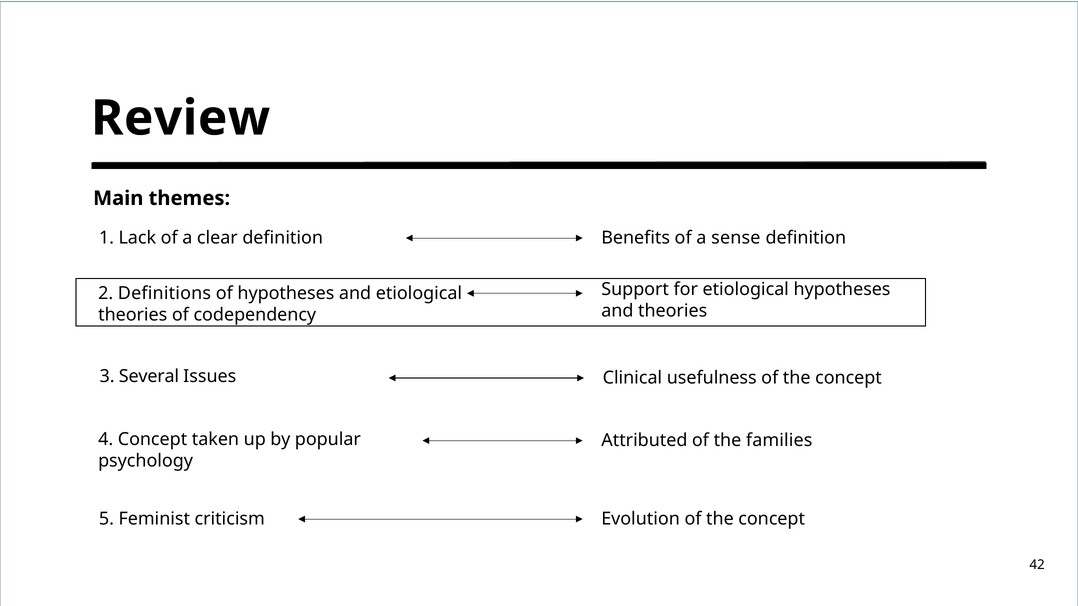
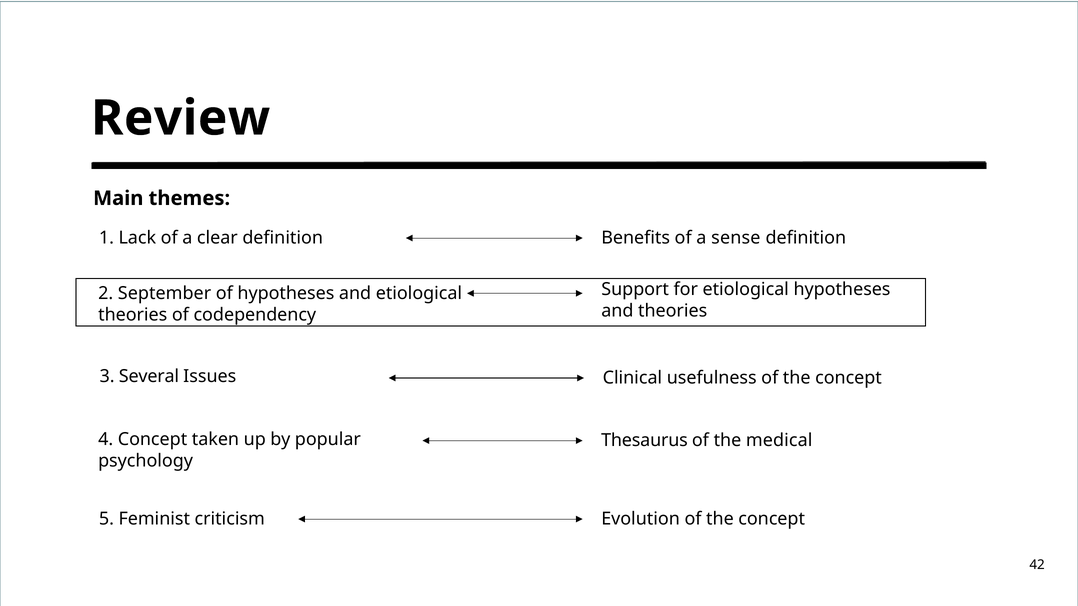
Definitions: Definitions -> September
Attributed: Attributed -> Thesaurus
families: families -> medical
